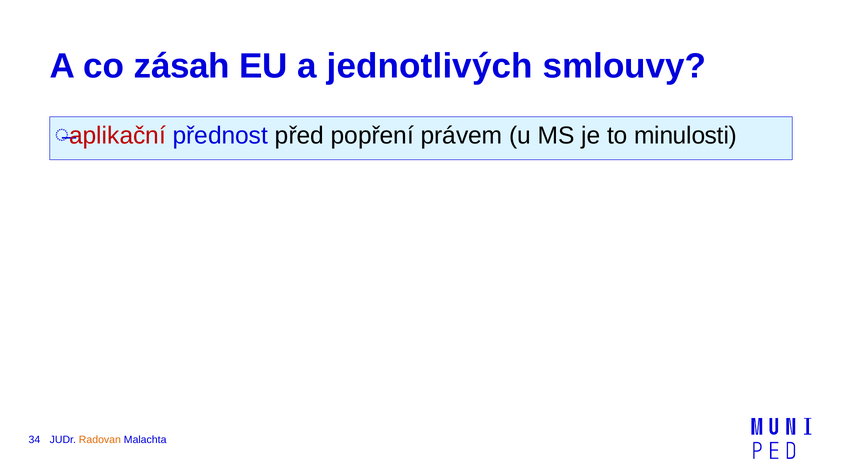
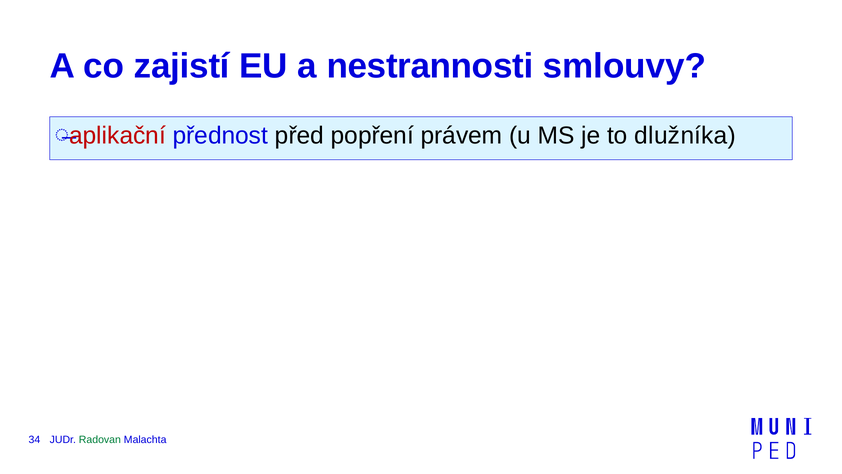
zásah: zásah -> zajistí
jednotlivých: jednotlivých -> nestrannosti
minulosti: minulosti -> dlužníka
Radovan colour: orange -> green
